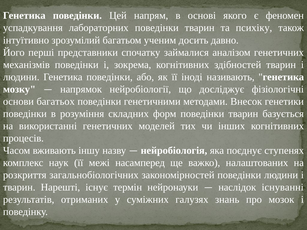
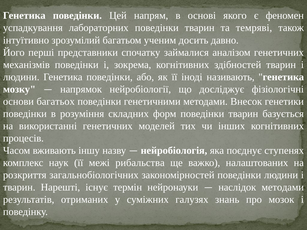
психіку: психіку -> темряві
насамперед: насамперед -> рибальства
наслідок існуванні: існуванні -> методами
